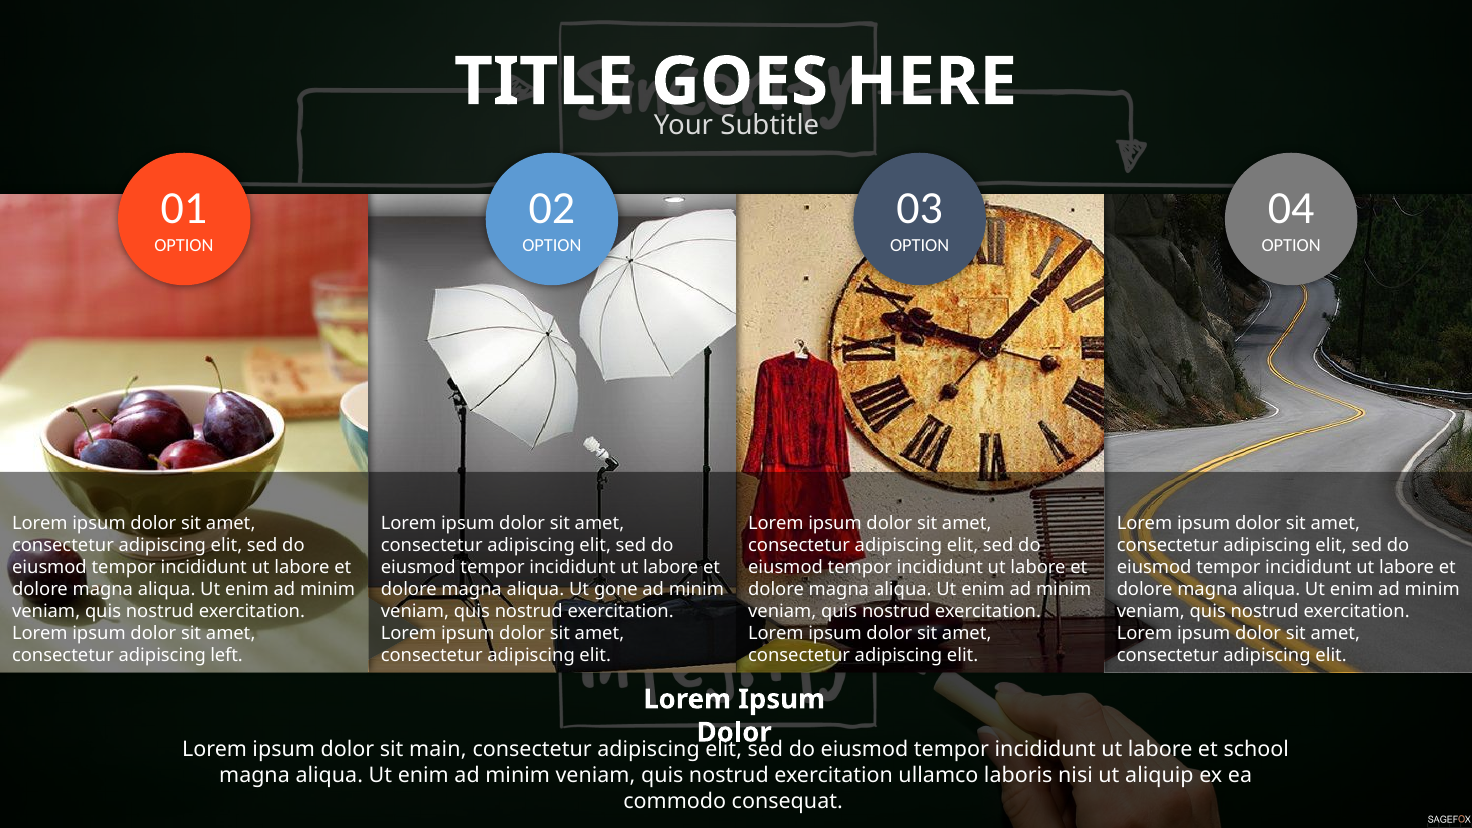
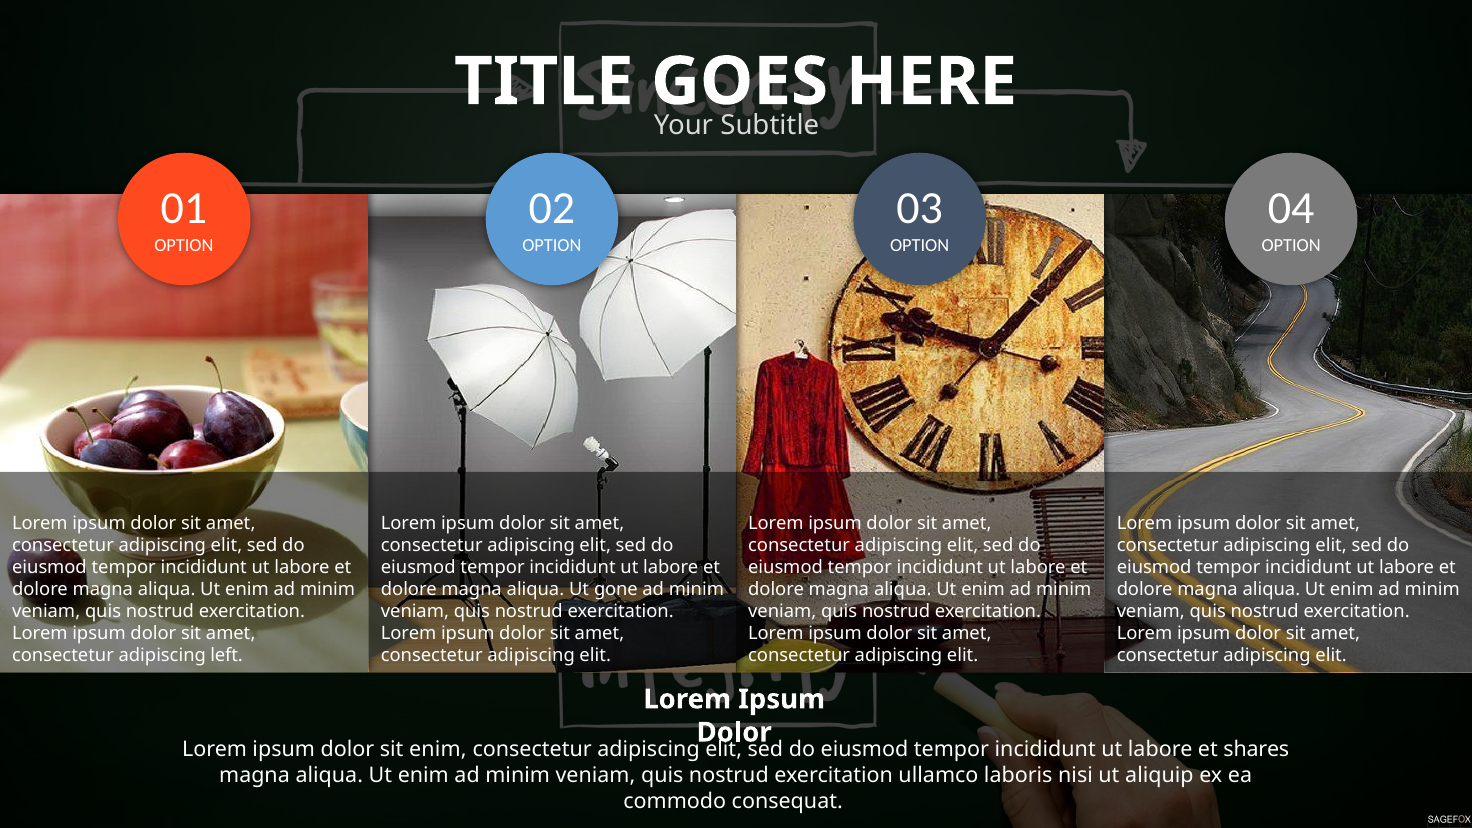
sit main: main -> enim
school: school -> shares
